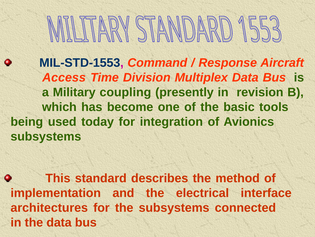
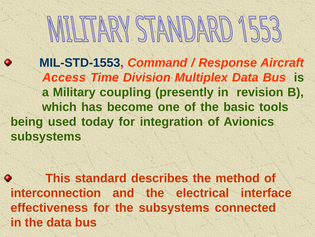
implementation: implementation -> interconnection
architectures: architectures -> effectiveness
